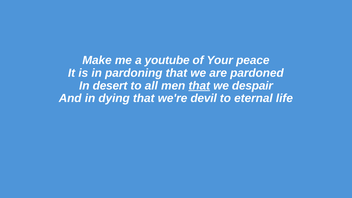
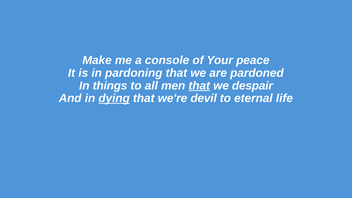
youtube: youtube -> console
desert: desert -> things
dying underline: none -> present
